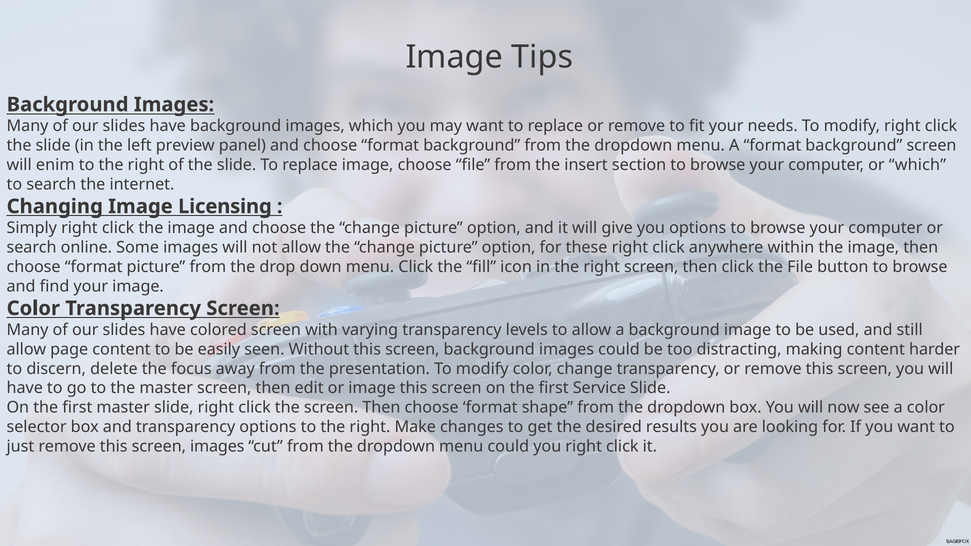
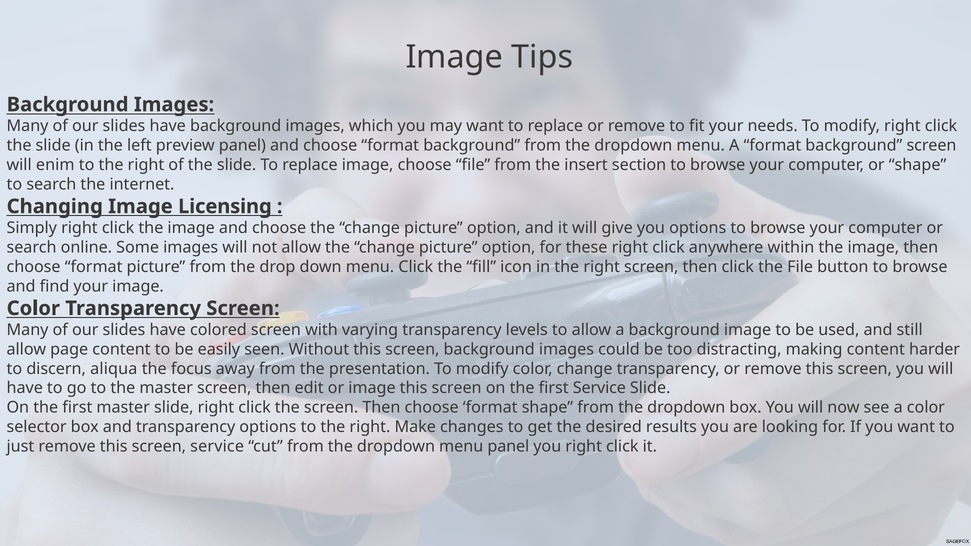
or which: which -> shape
delete: delete -> aliqua
screen images: images -> service
menu could: could -> panel
